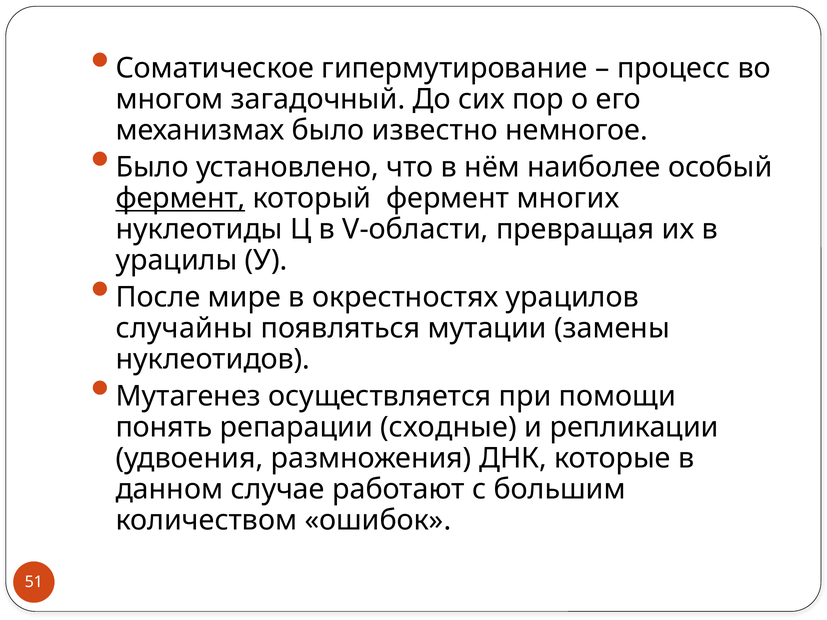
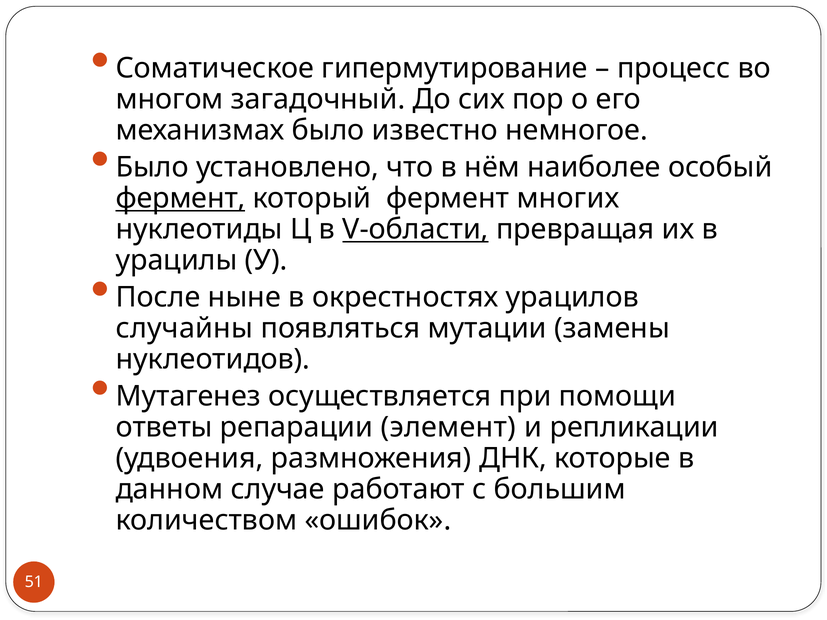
V-области underline: none -> present
мире: мире -> ныне
понять: понять -> ответы
сходные: сходные -> элемент
